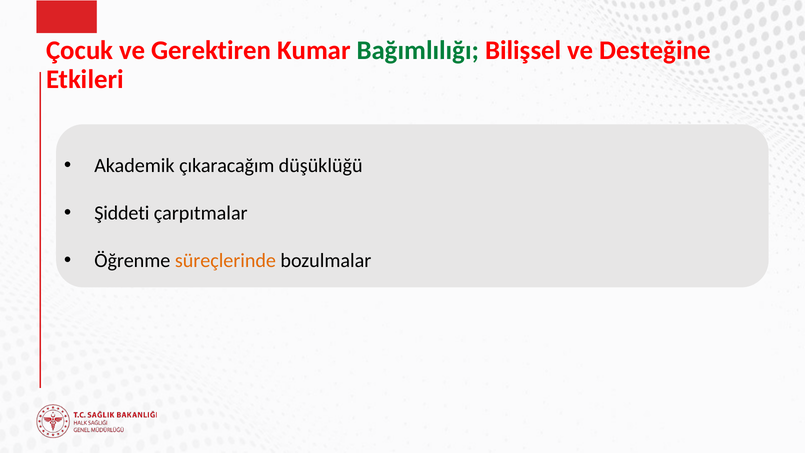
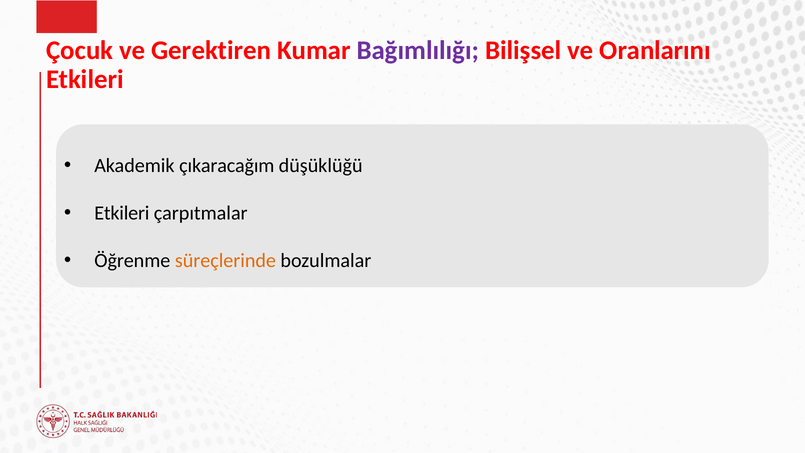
Bağımlılığı colour: green -> purple
Desteğine: Desteğine -> Oranlarını
Şiddeti at (122, 213): Şiddeti -> Etkileri
